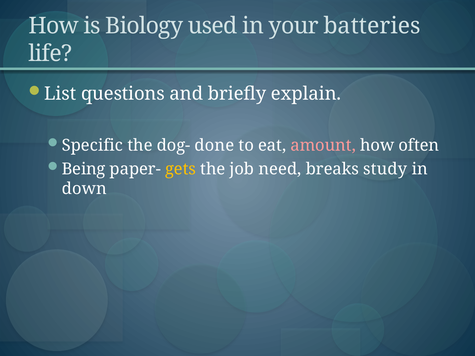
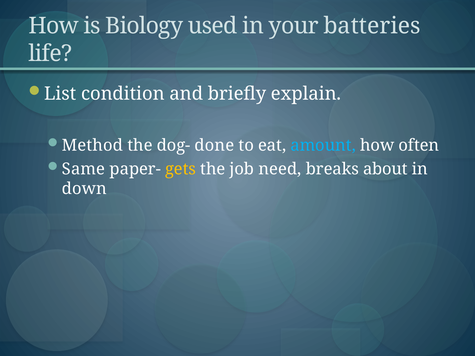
questions: questions -> condition
Specific: Specific -> Method
amount colour: pink -> light blue
Being: Being -> Same
study: study -> about
